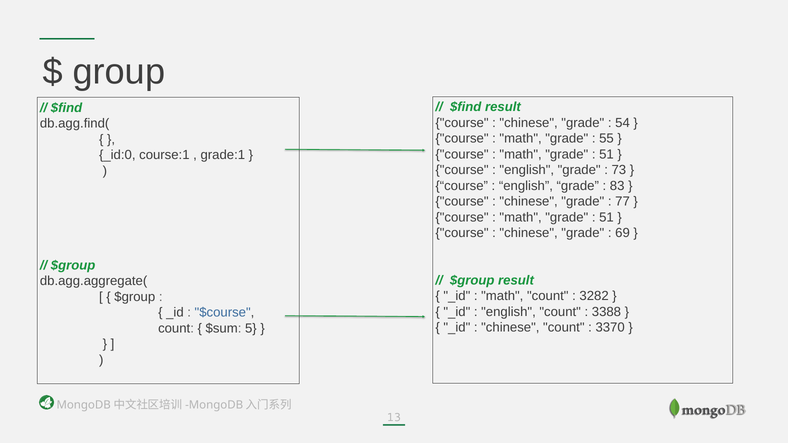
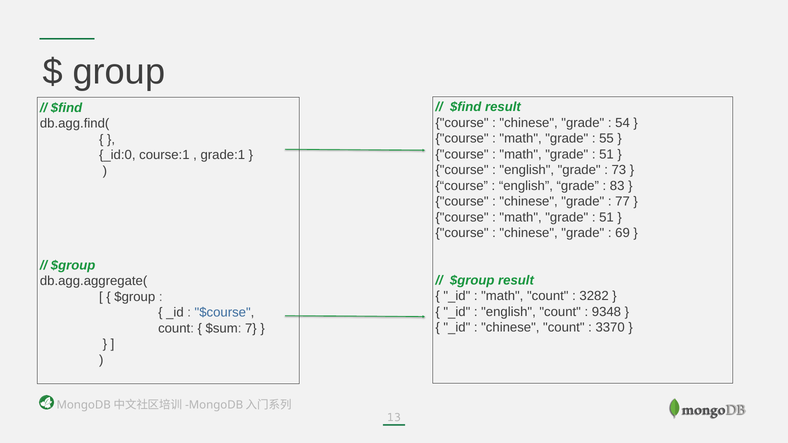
3388: 3388 -> 9348
5: 5 -> 7
